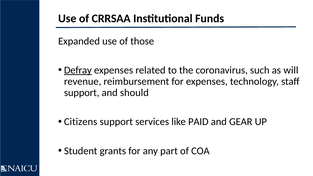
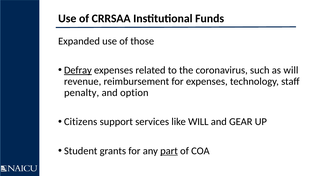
support at (82, 93): support -> penalty
should: should -> option
like PAID: PAID -> WILL
part underline: none -> present
